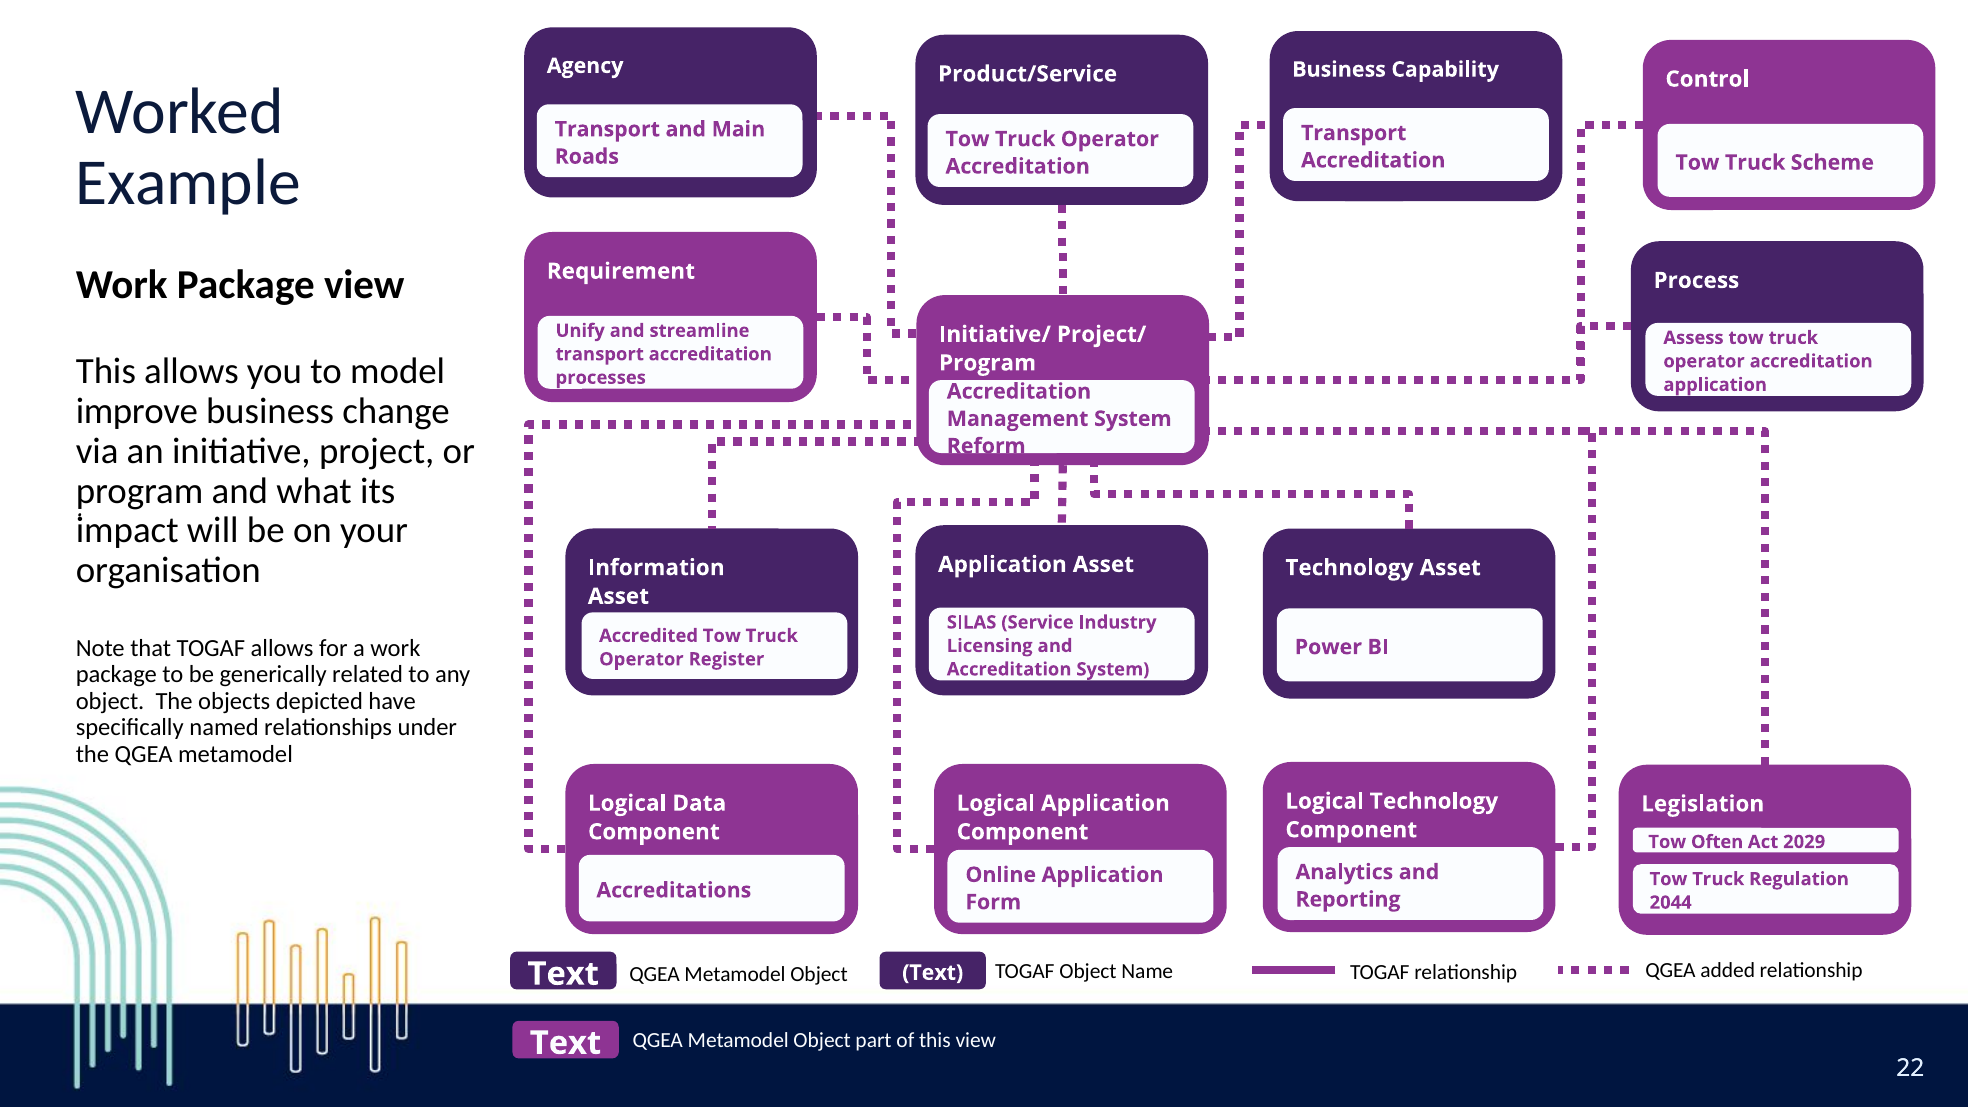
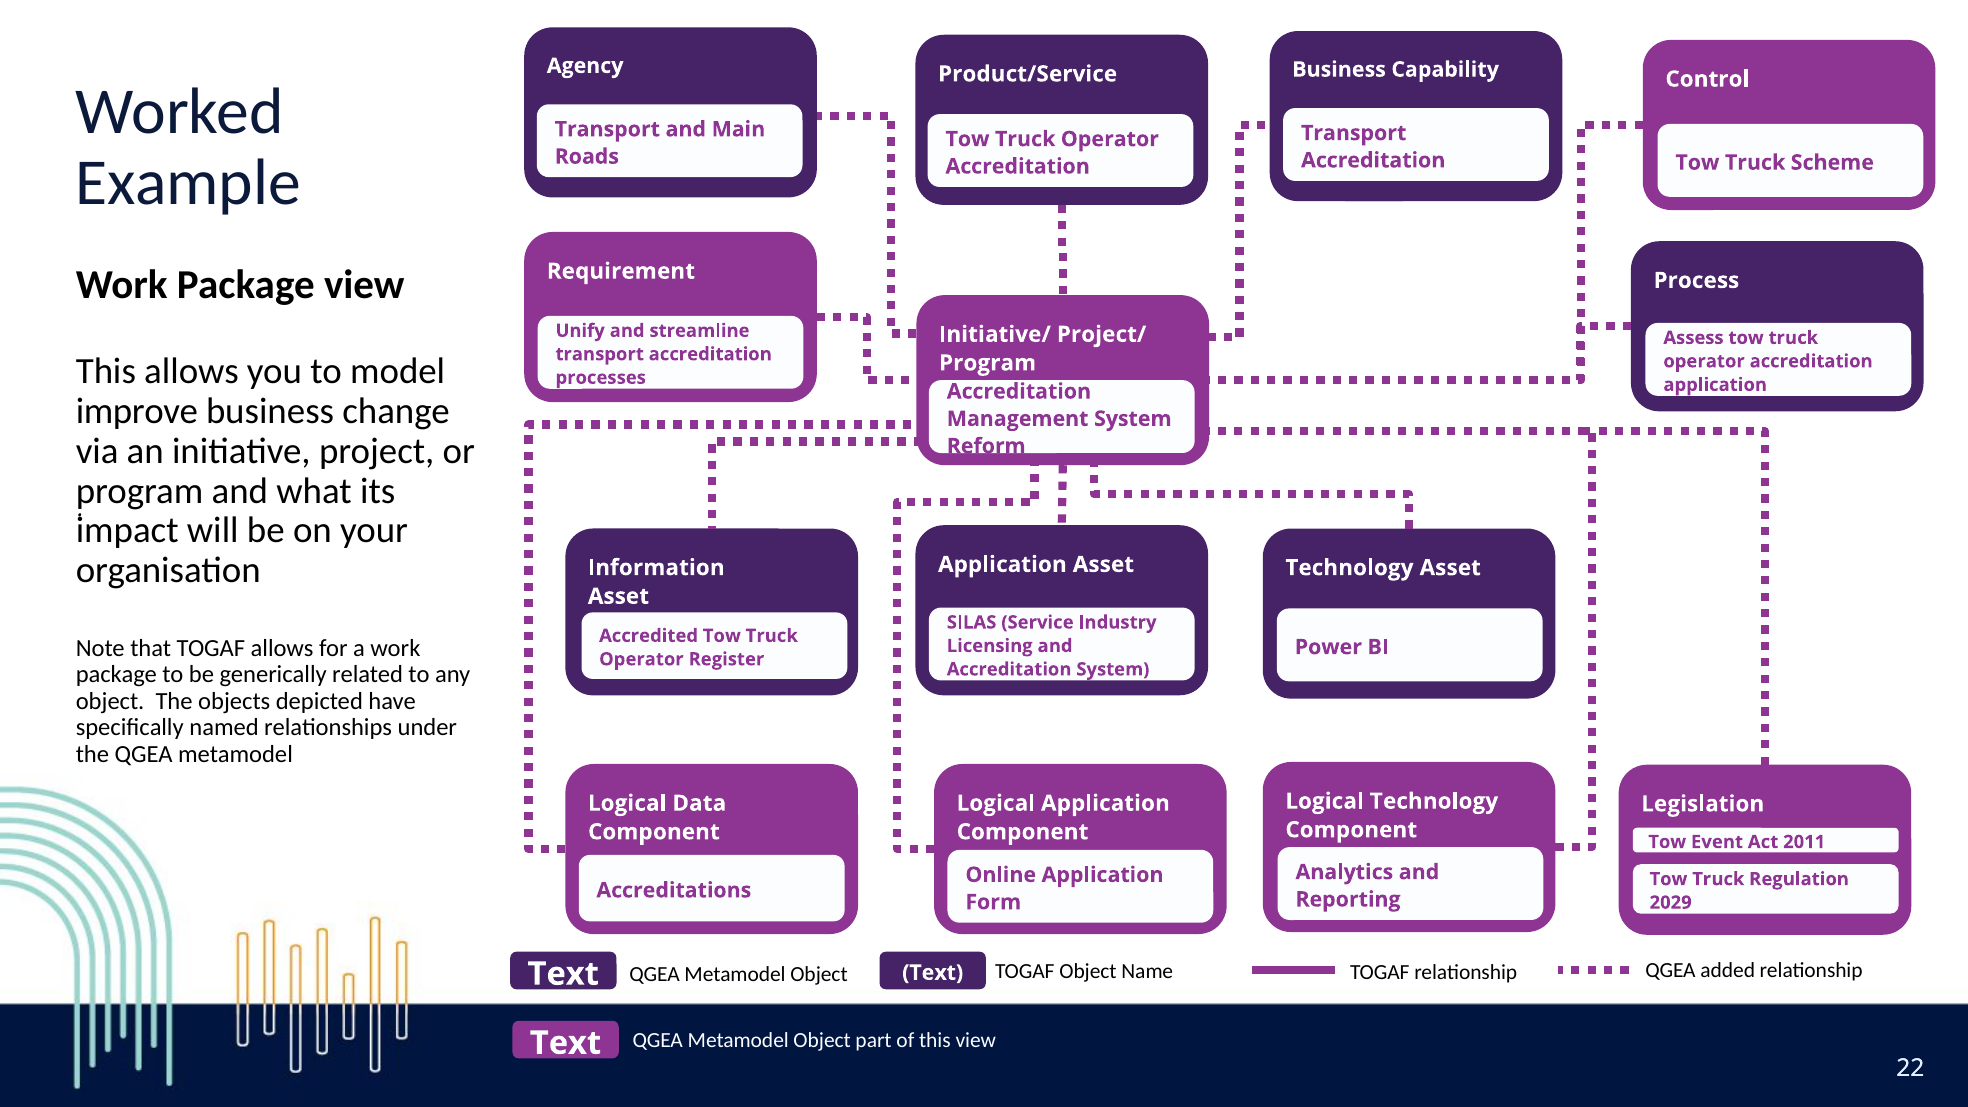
Often: Often -> Event
2029: 2029 -> 2011
2044: 2044 -> 2029
